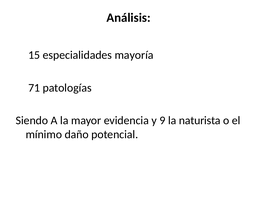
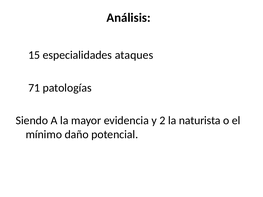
mayoría: mayoría -> ataques
9: 9 -> 2
